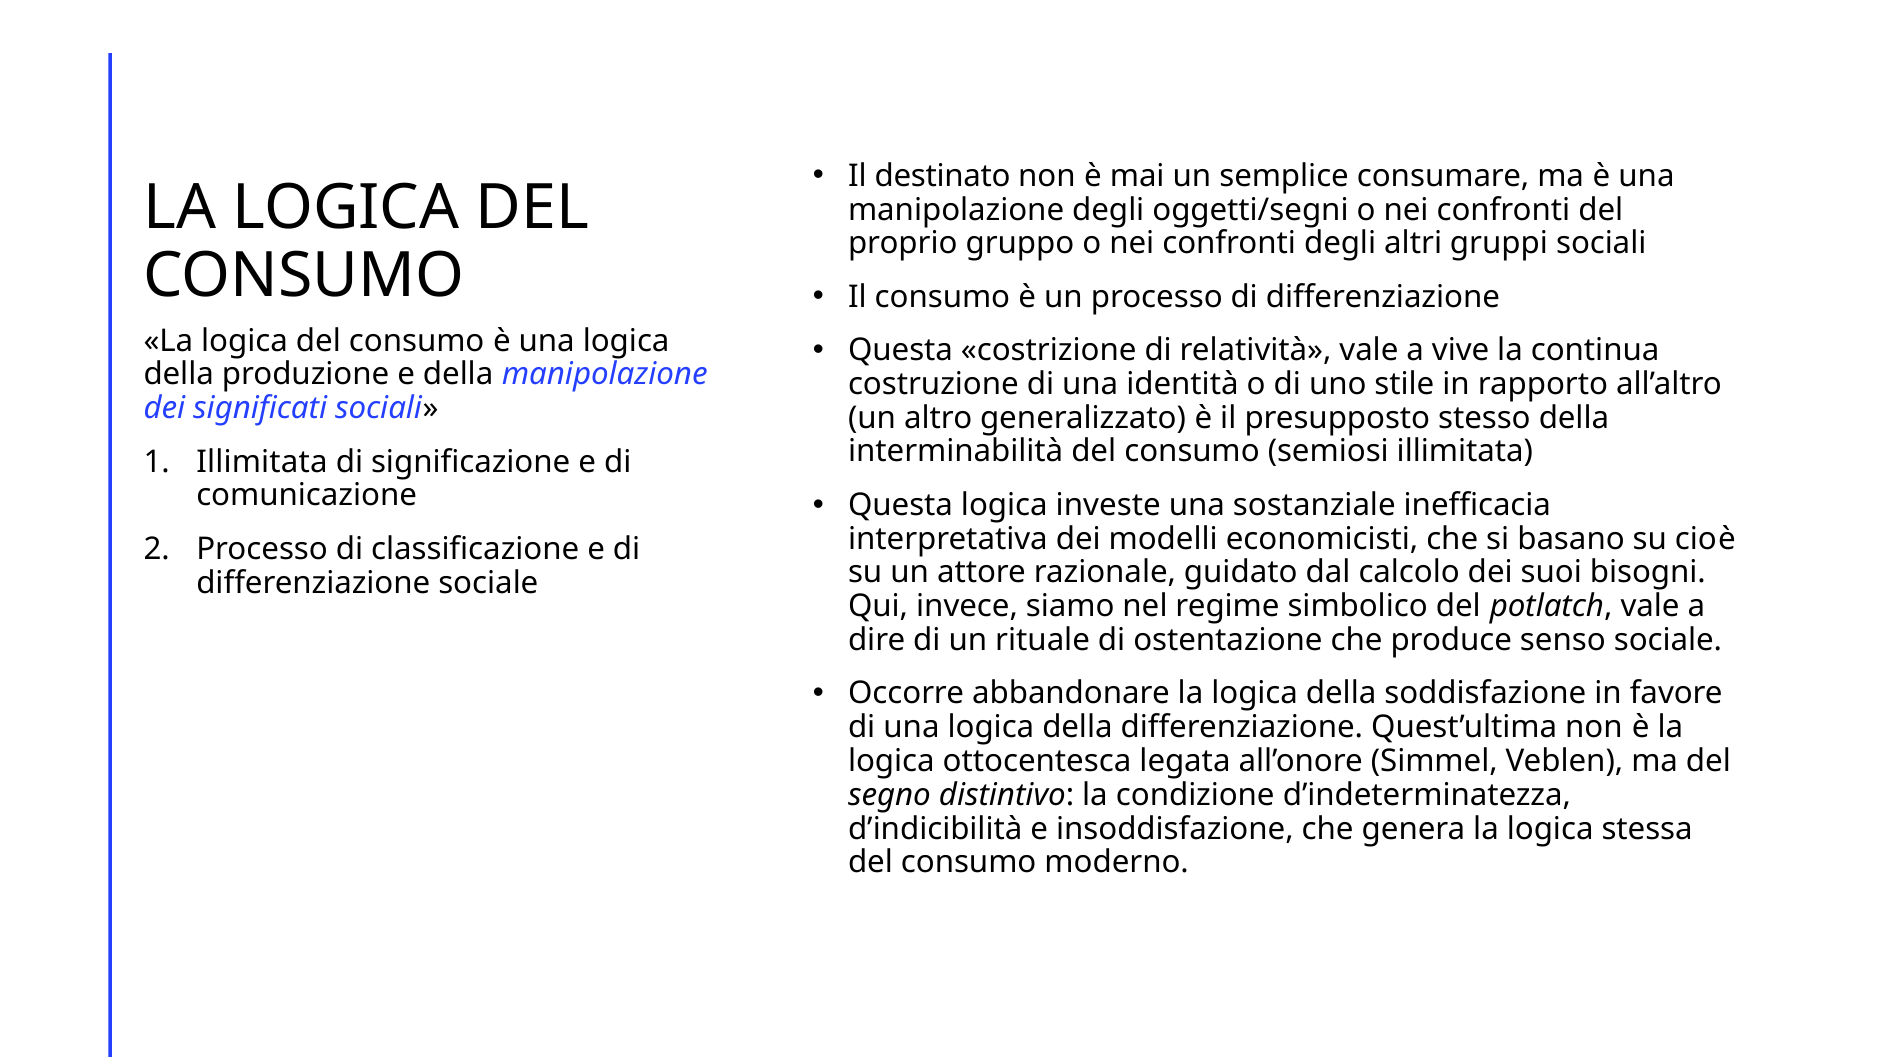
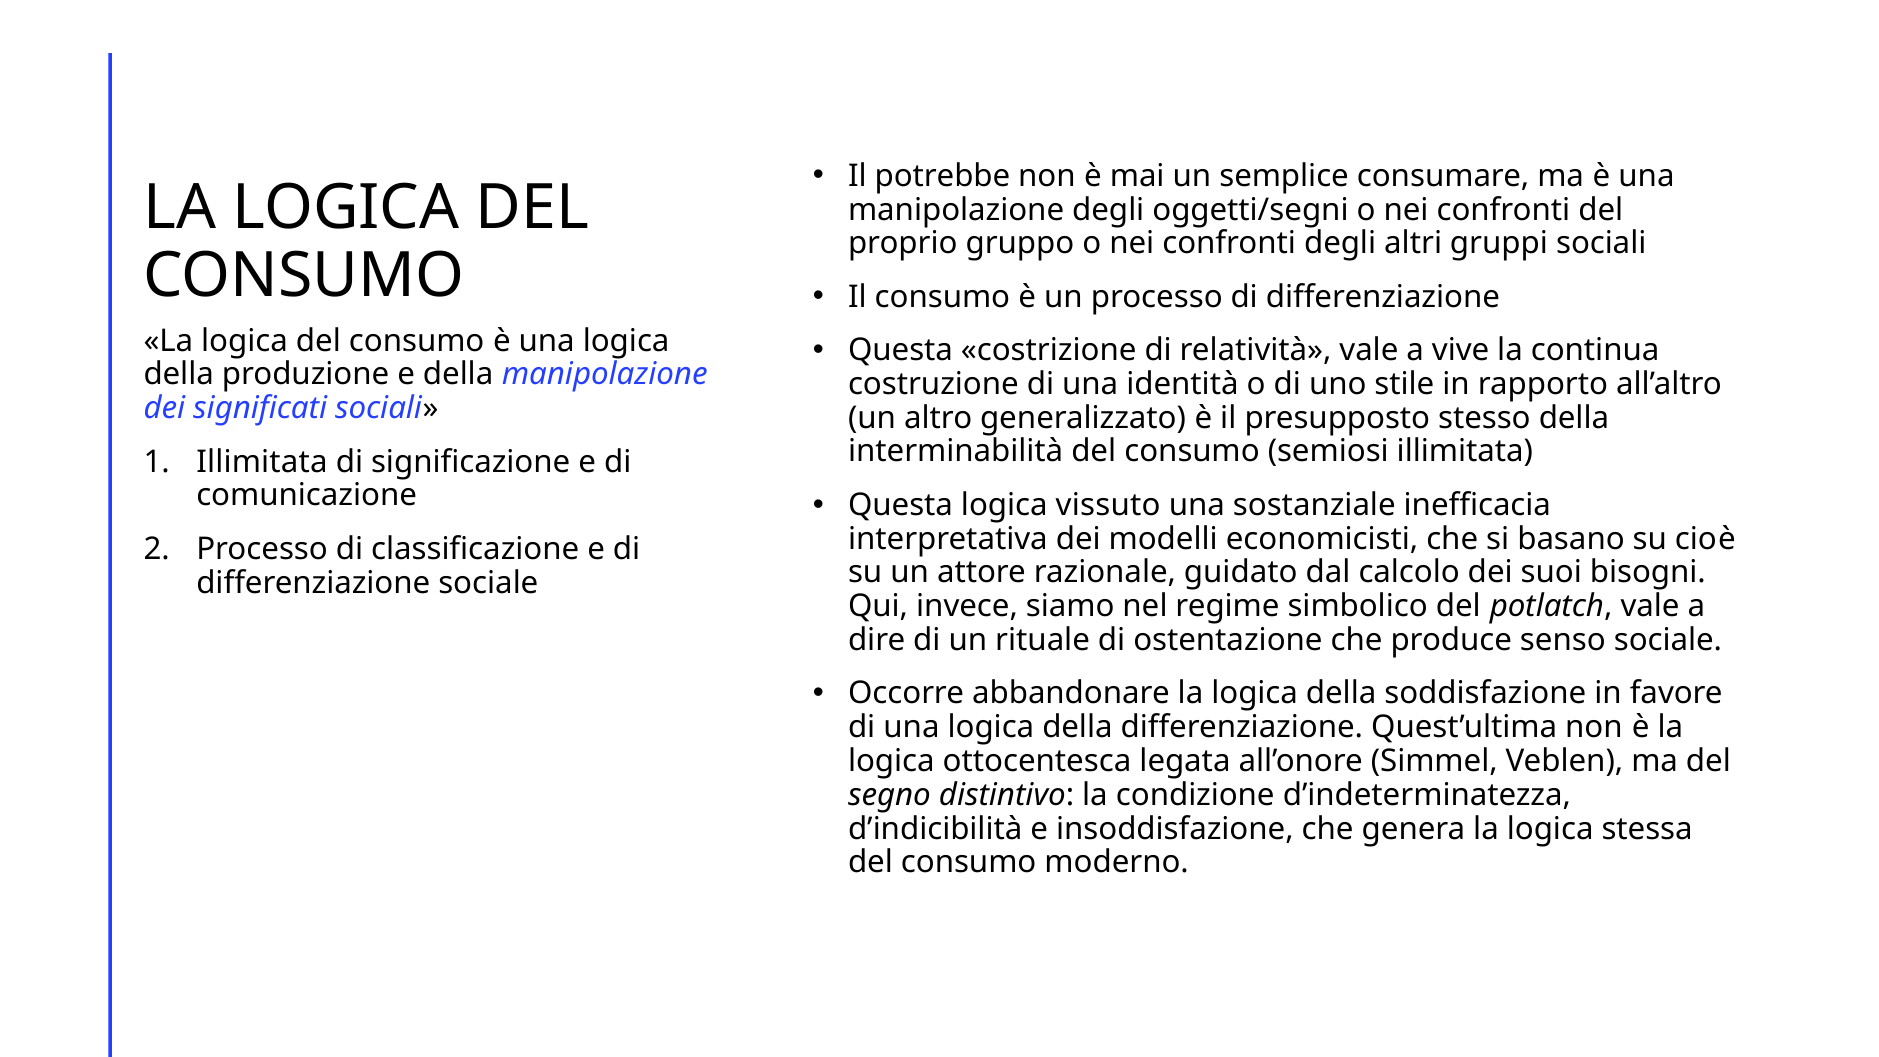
destinato: destinato -> potrebbe
investe: investe -> vissuto
